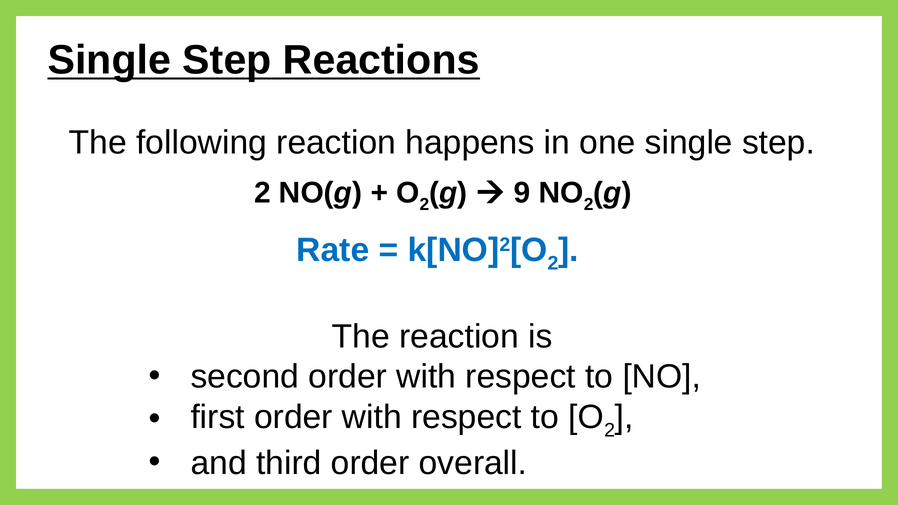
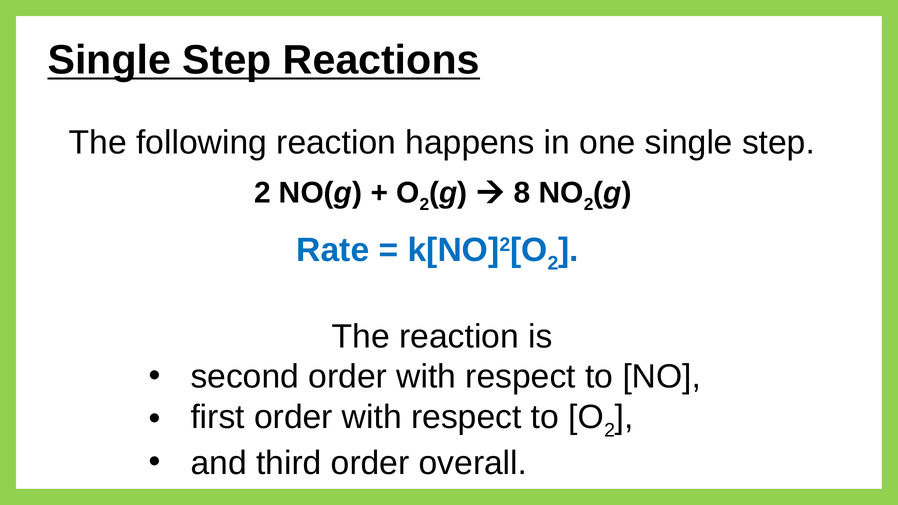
9: 9 -> 8
